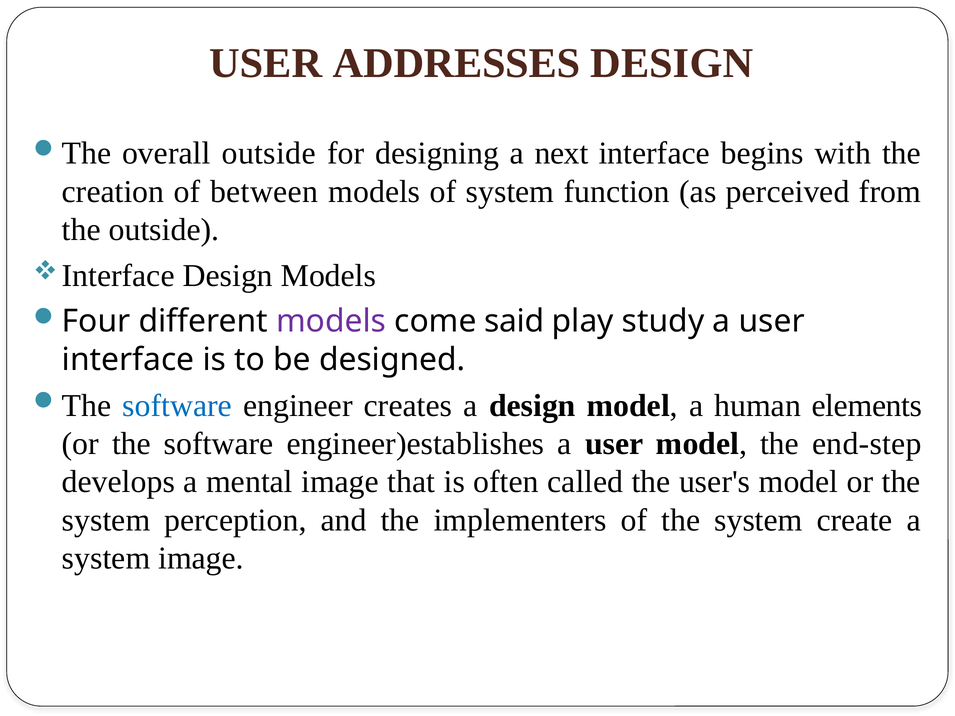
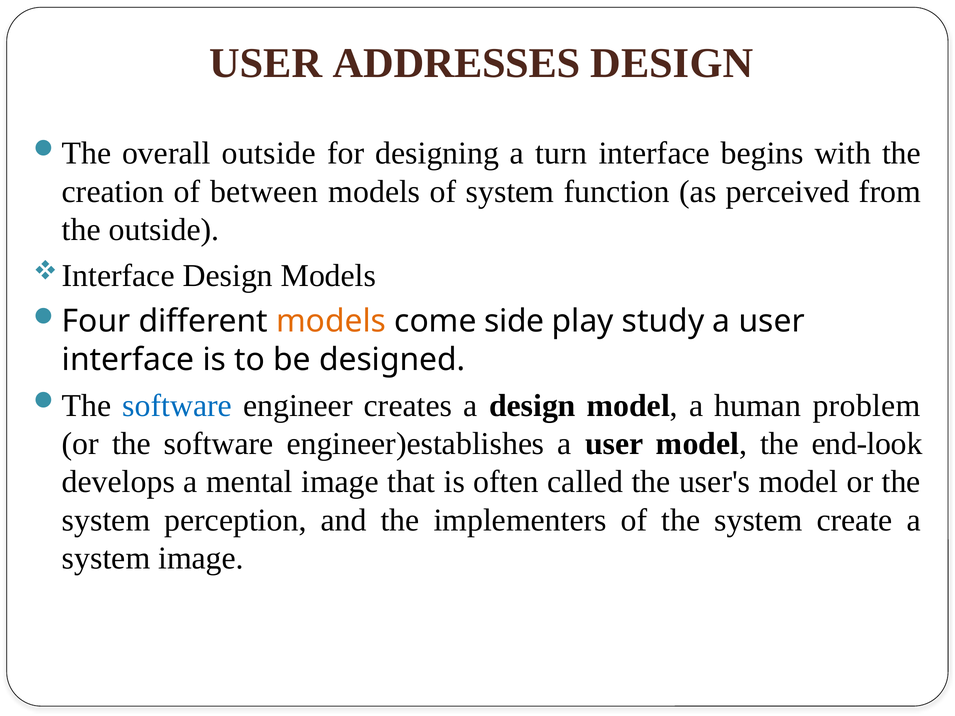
next: next -> turn
models at (331, 322) colour: purple -> orange
said: said -> side
elements: elements -> problem
end-step: end-step -> end-look
